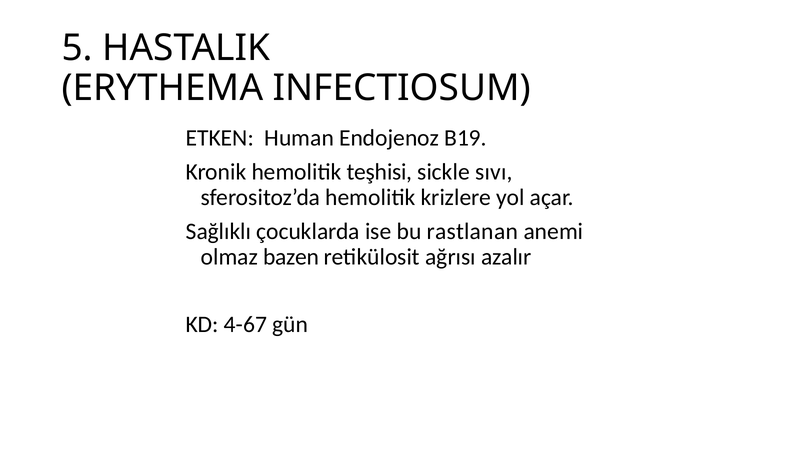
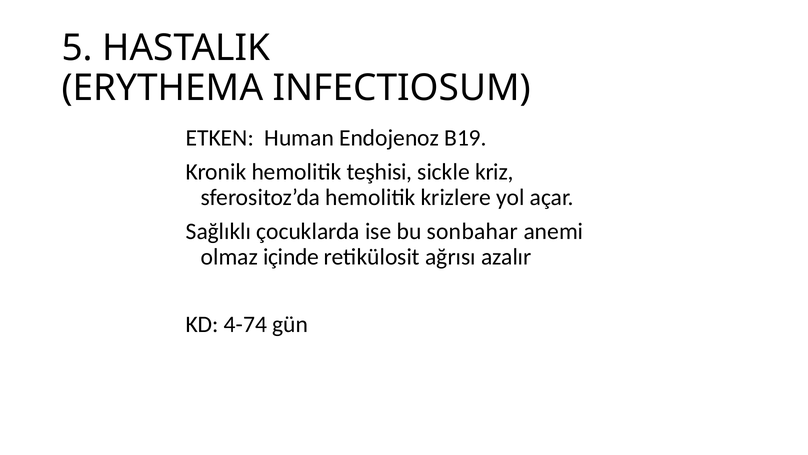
sıvı: sıvı -> kriz
rastlanan: rastlanan -> sonbahar
bazen: bazen -> içinde
4-67: 4-67 -> 4-74
